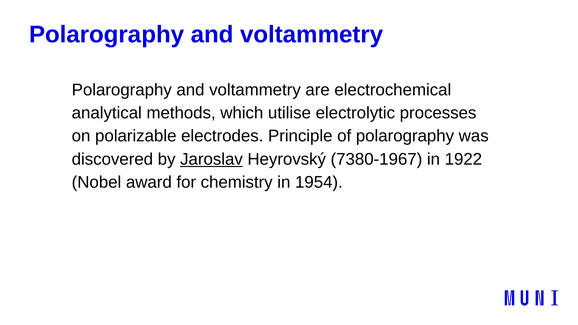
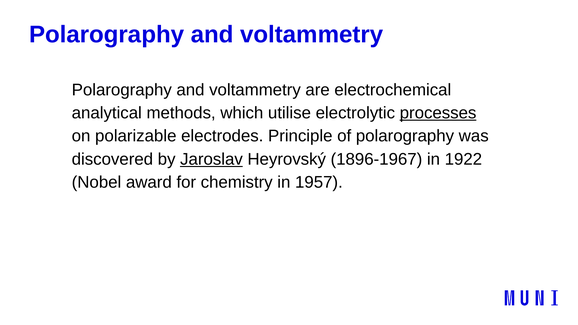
processes underline: none -> present
7380-1967: 7380-1967 -> 1896-1967
1954: 1954 -> 1957
